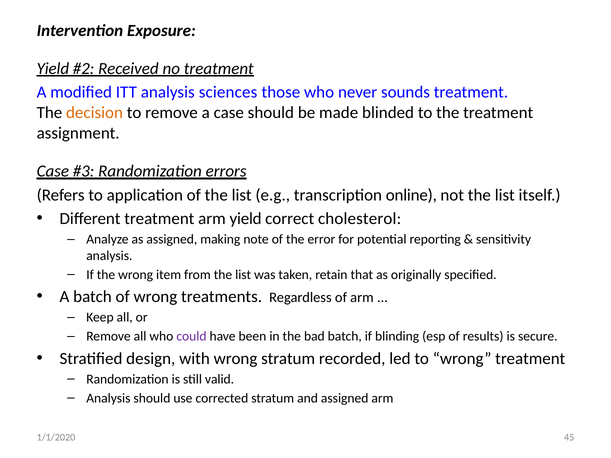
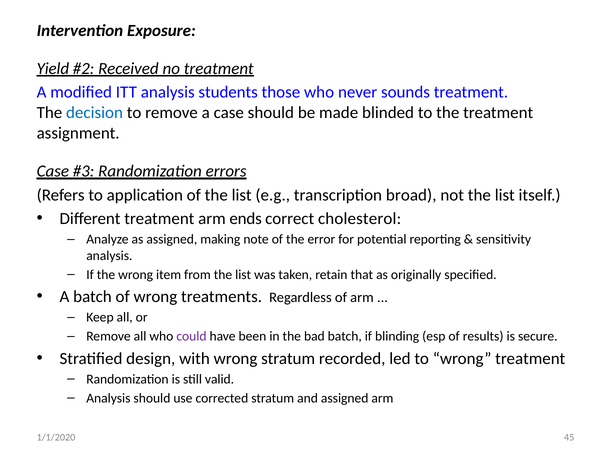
sciences: sciences -> students
decision colour: orange -> blue
online: online -> broad
arm yield: yield -> ends
